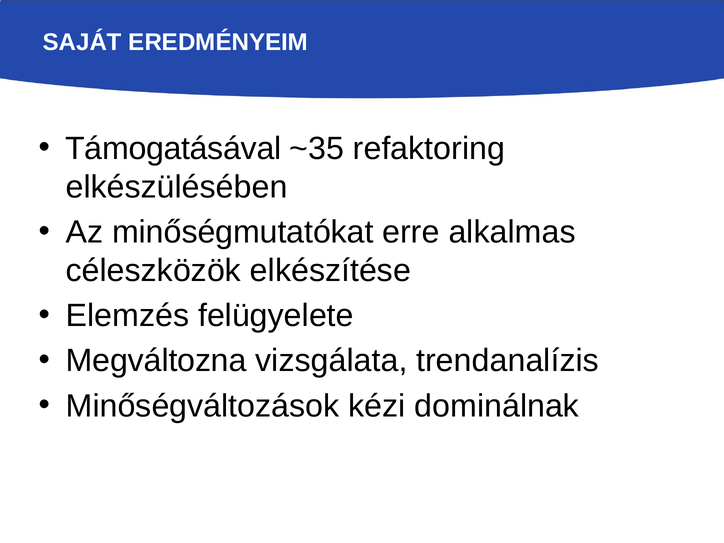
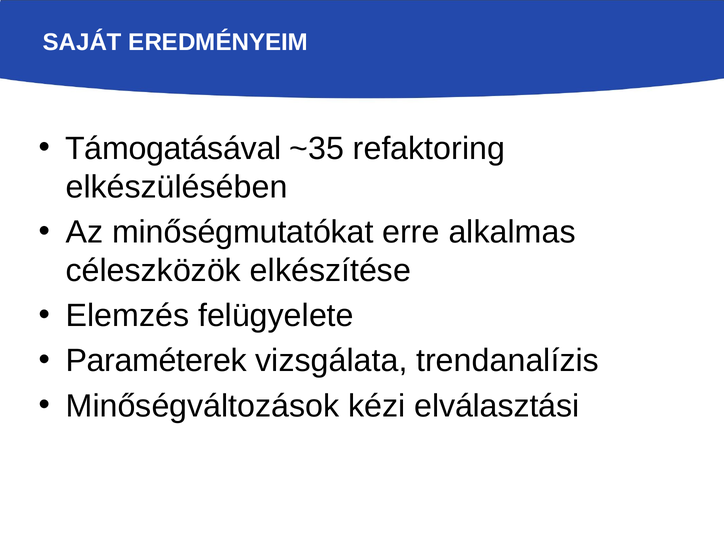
Megváltozna: Megváltozna -> Paraméterek
dominálnak: dominálnak -> elválasztási
